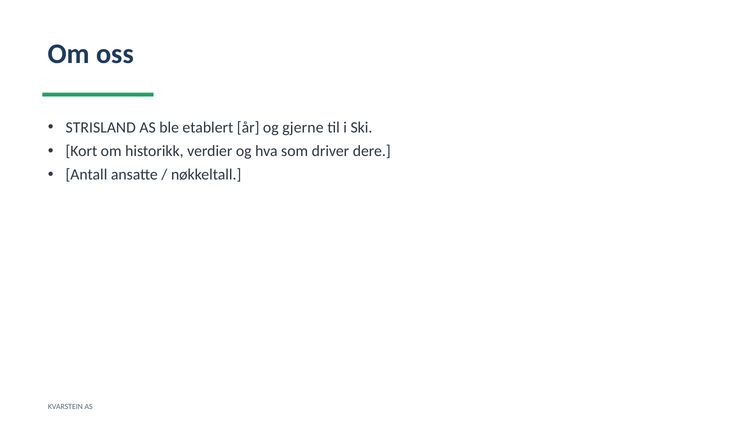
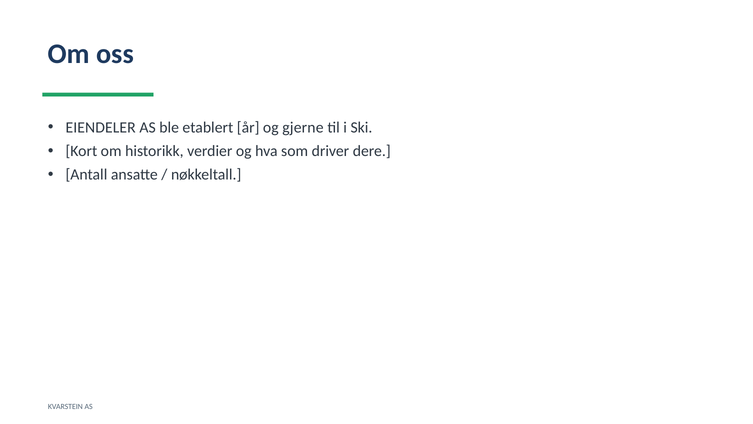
STRISLAND: STRISLAND -> EIENDELER
